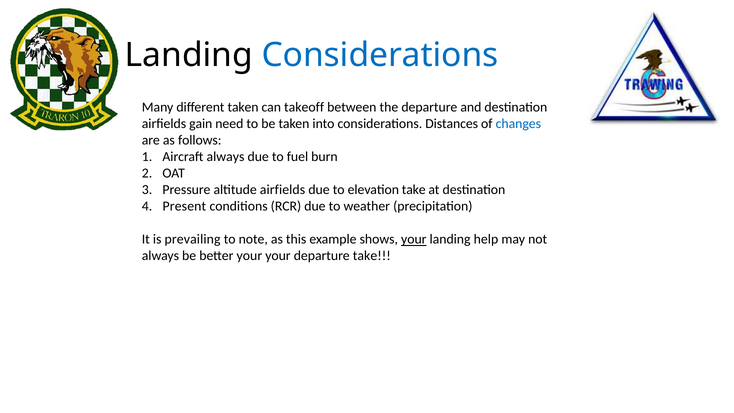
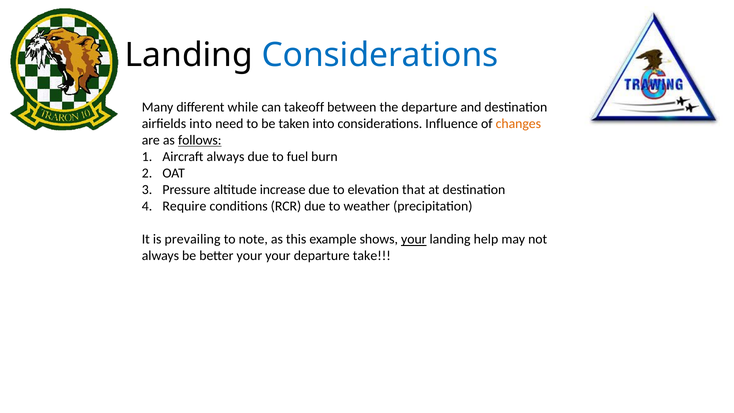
different taken: taken -> while
airfields gain: gain -> into
Distances: Distances -> Influence
changes colour: blue -> orange
follows underline: none -> present
altitude airfields: airfields -> increase
elevation take: take -> that
Present: Present -> Require
